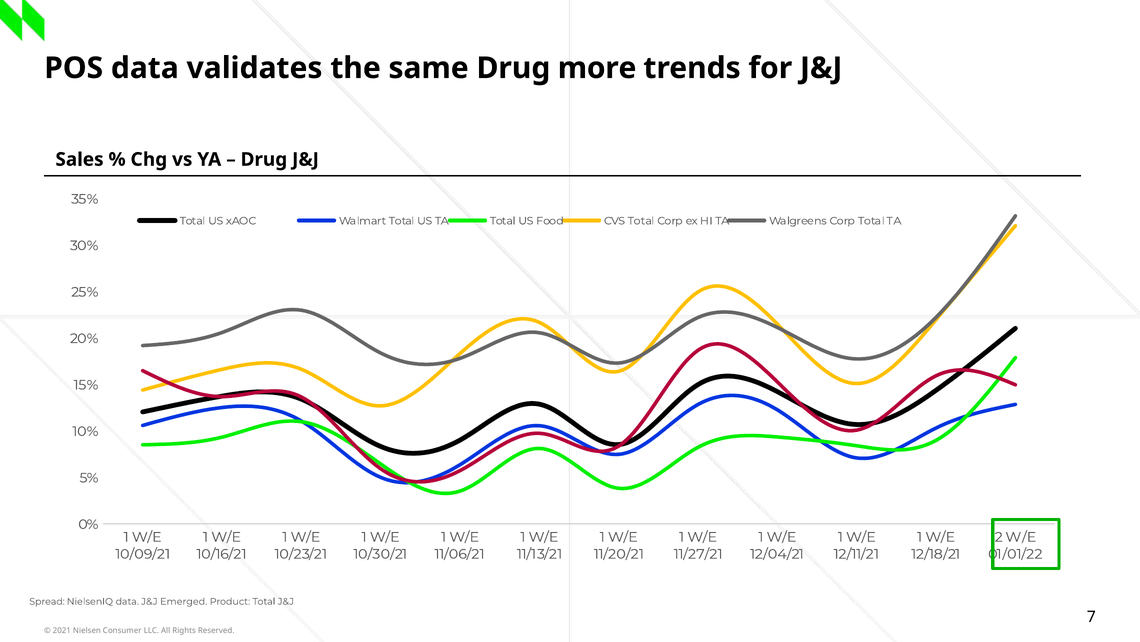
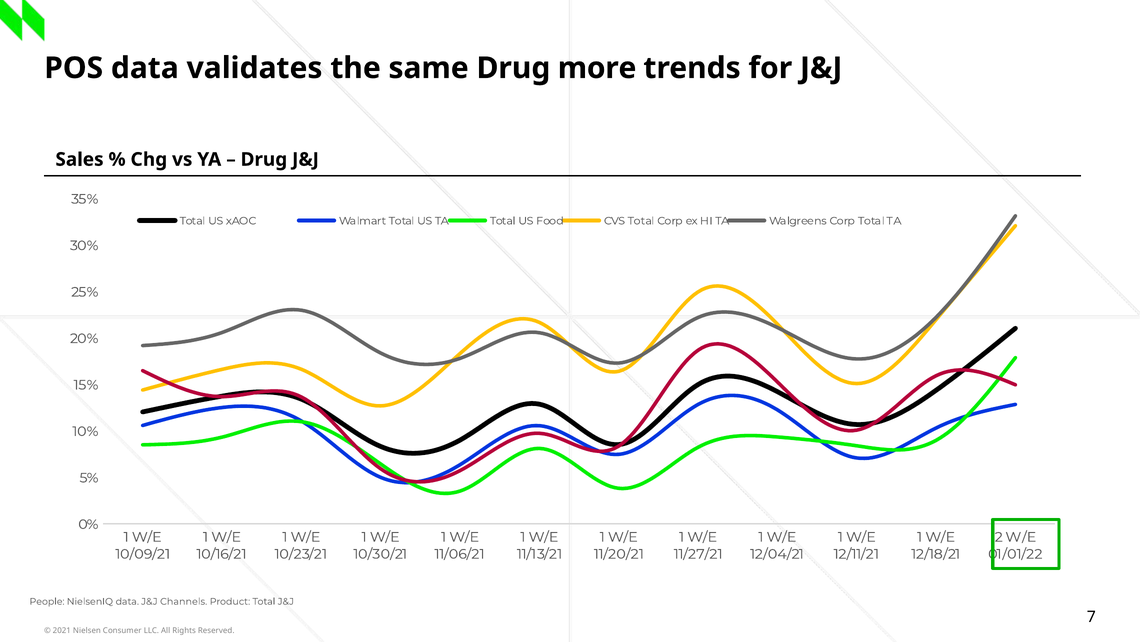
Spread: Spread -> People
Emerged: Emerged -> Channels
